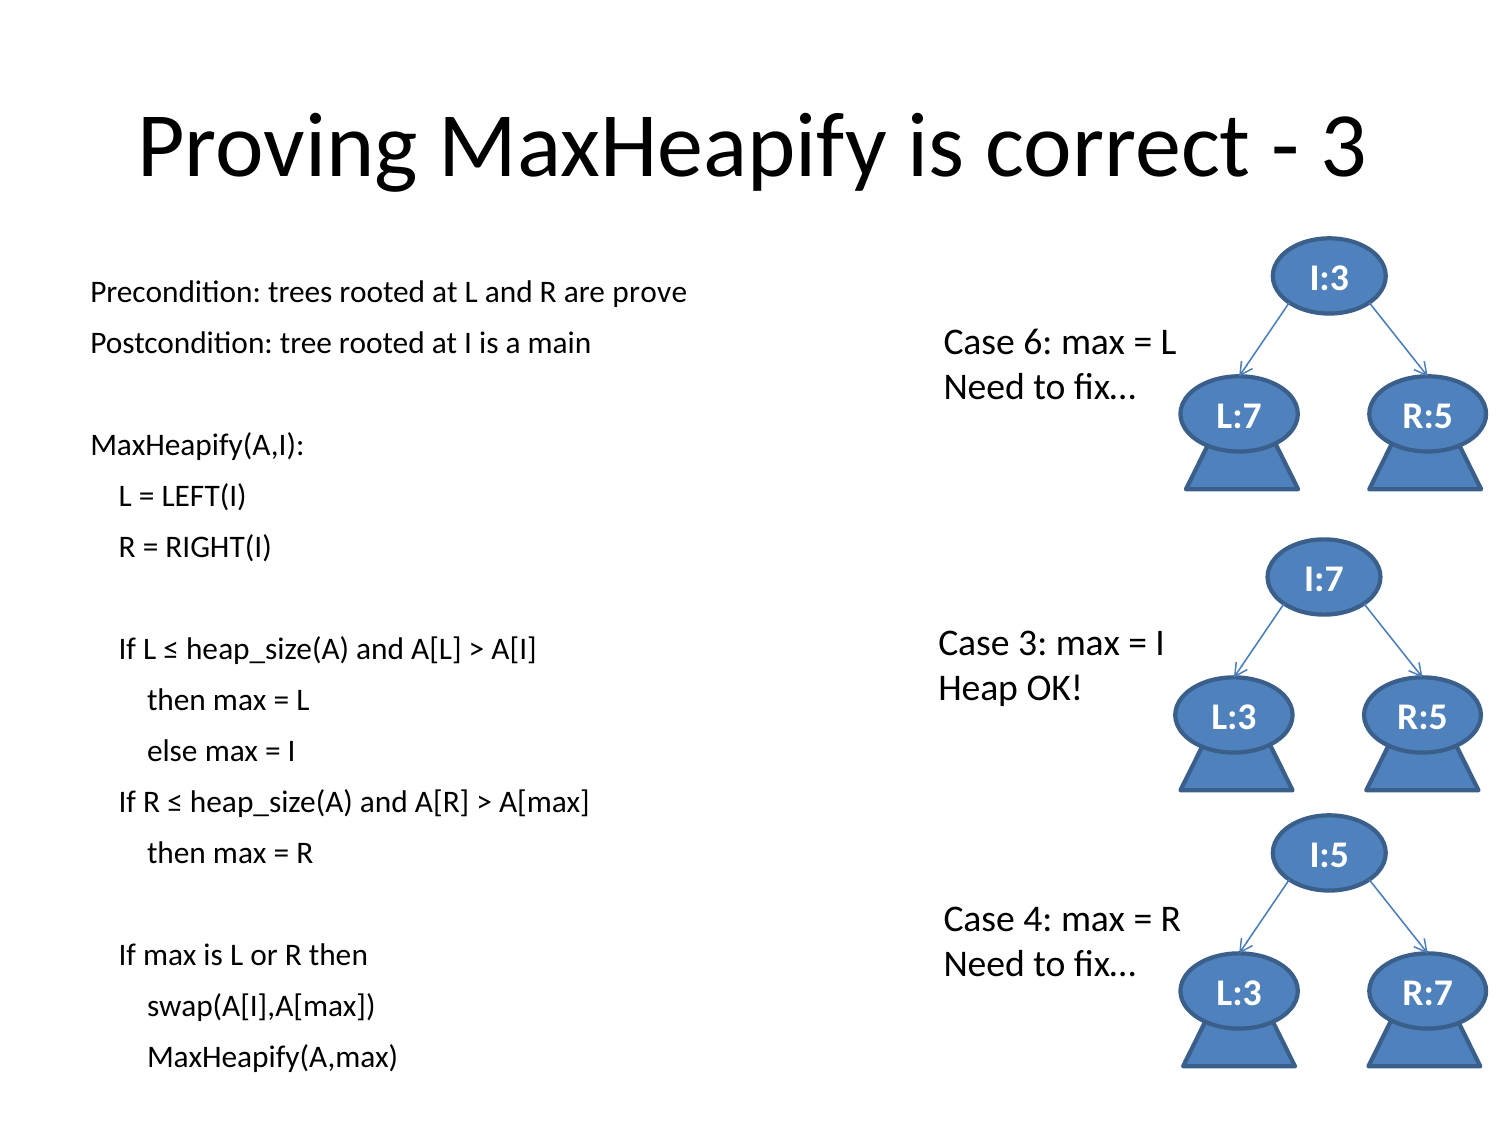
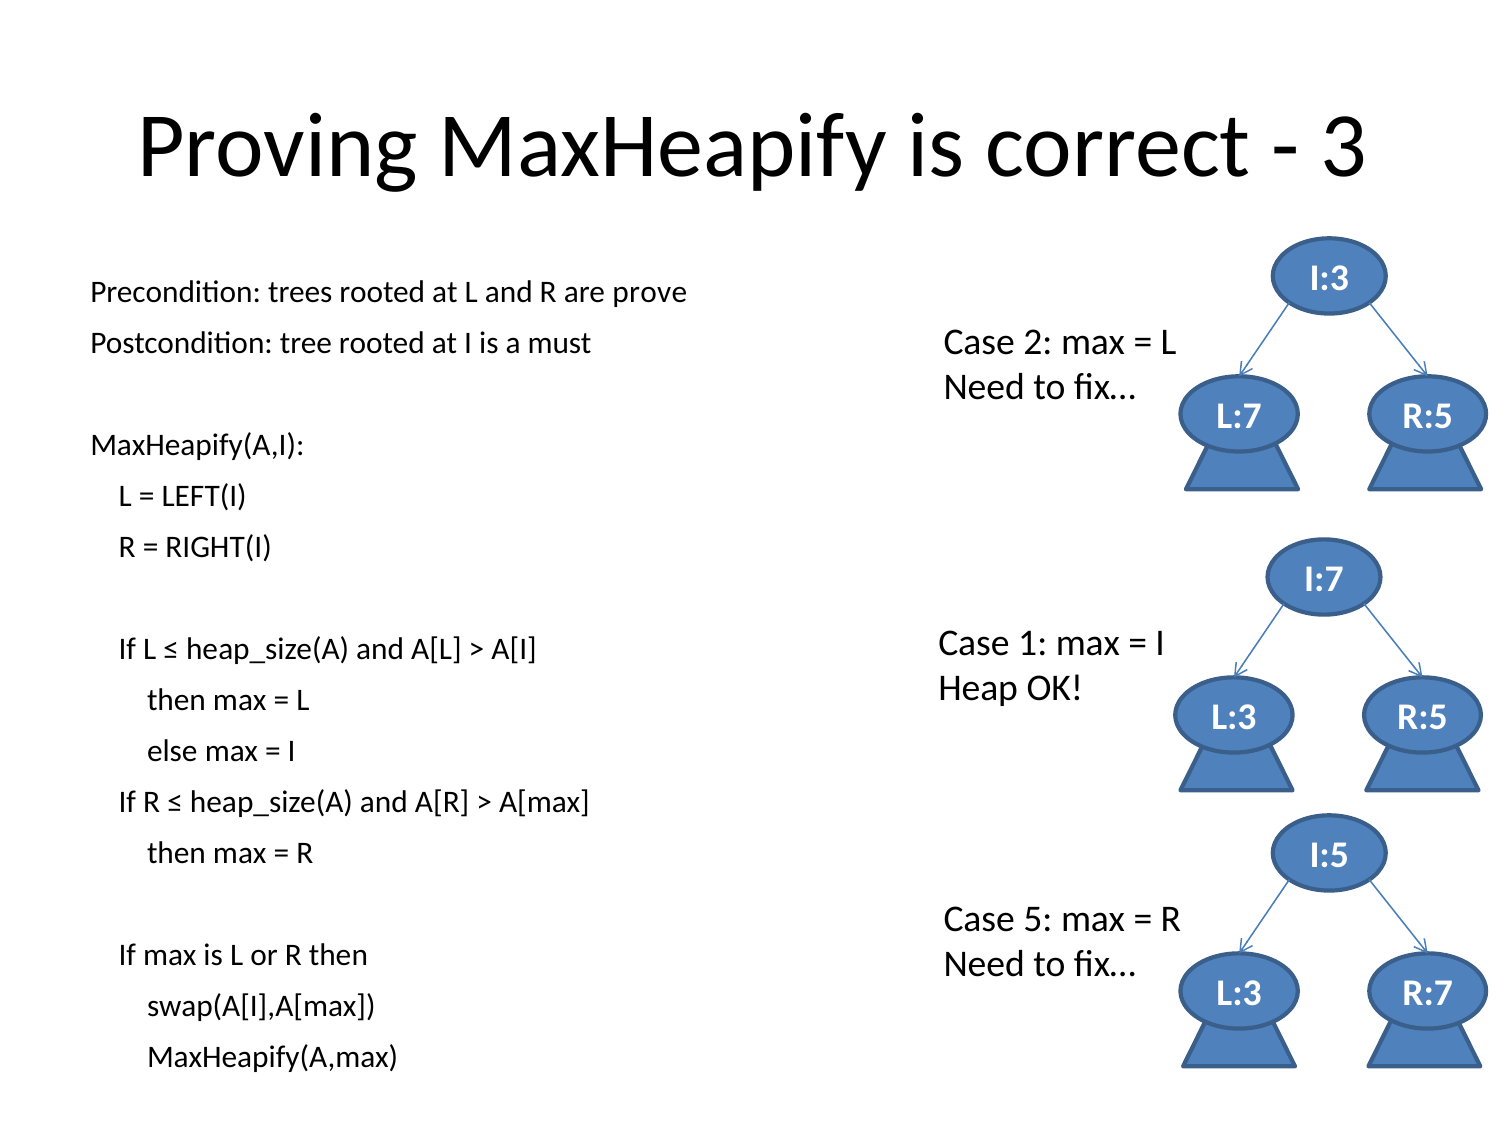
6: 6 -> 2
main: main -> must
Case 3: 3 -> 1
4: 4 -> 5
